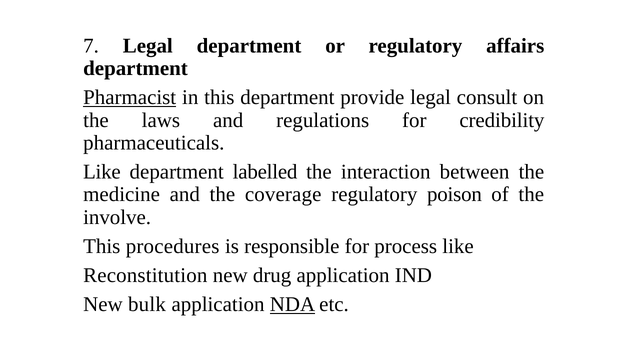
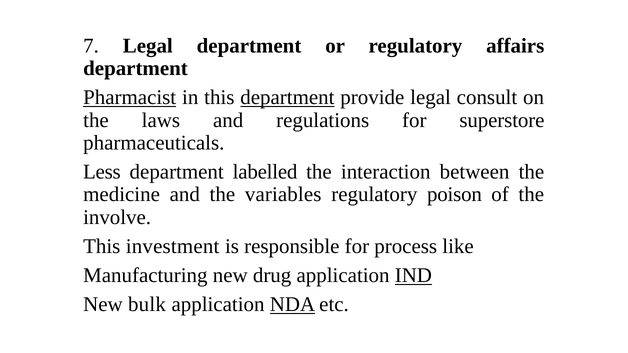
department at (287, 98) underline: none -> present
credibility: credibility -> superstore
Like at (102, 172): Like -> Less
coverage: coverage -> variables
procedures: procedures -> investment
Reconstitution: Reconstitution -> Manufacturing
IND underline: none -> present
